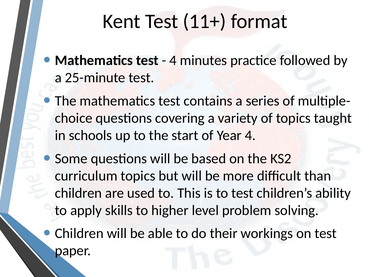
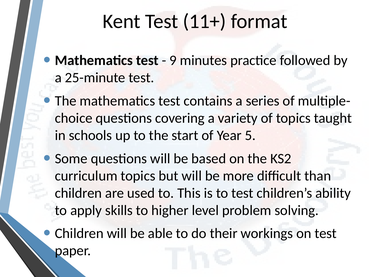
4 at (173, 60): 4 -> 9
Year 4: 4 -> 5
